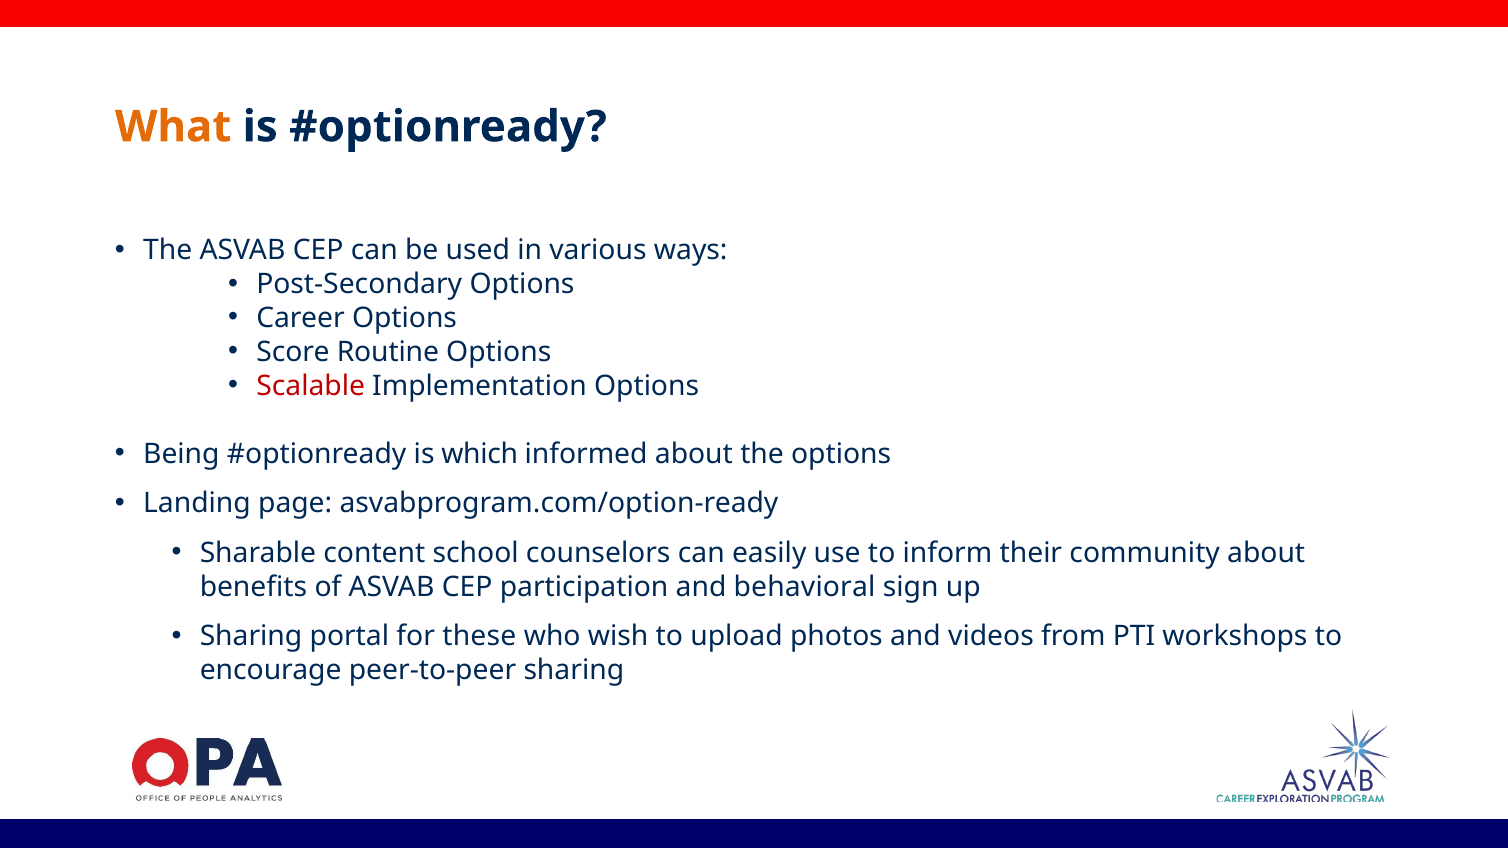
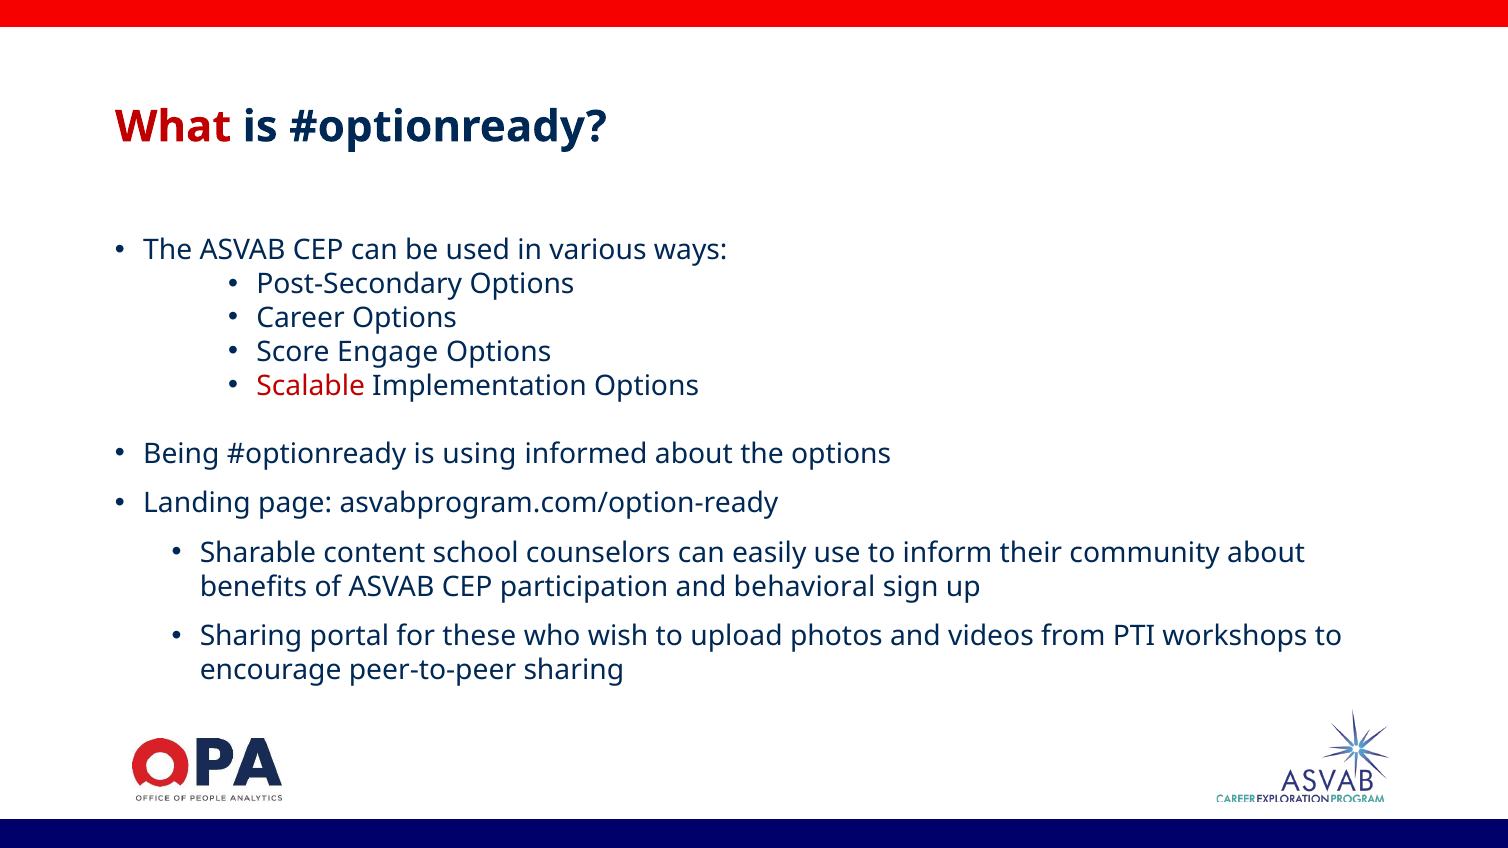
What colour: orange -> red
Routine: Routine -> Engage
which: which -> using
